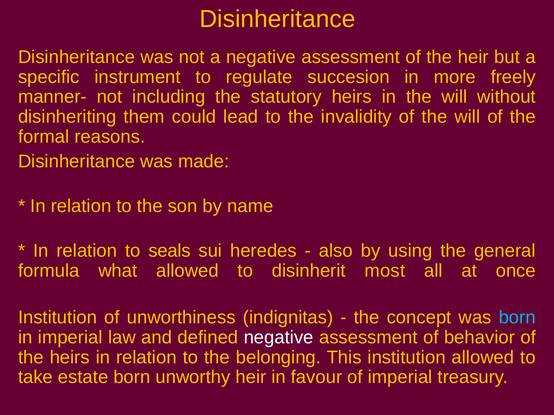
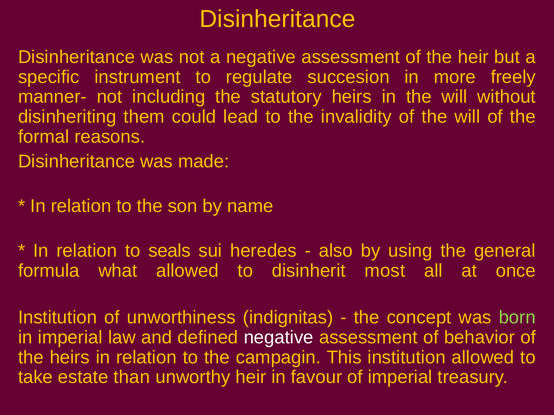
born at (517, 318) colour: light blue -> light green
belonging: belonging -> campagin
estate born: born -> than
